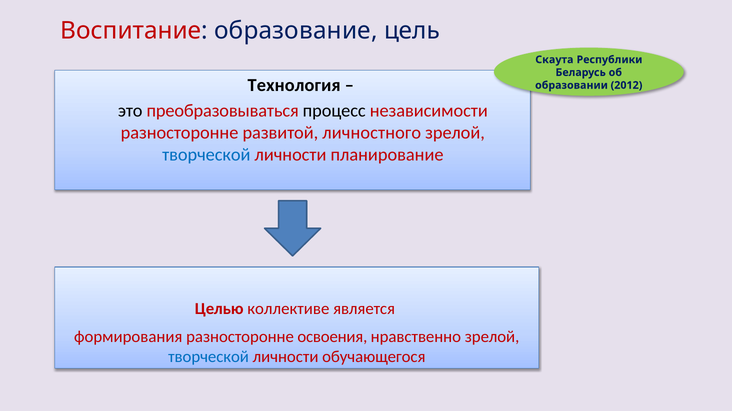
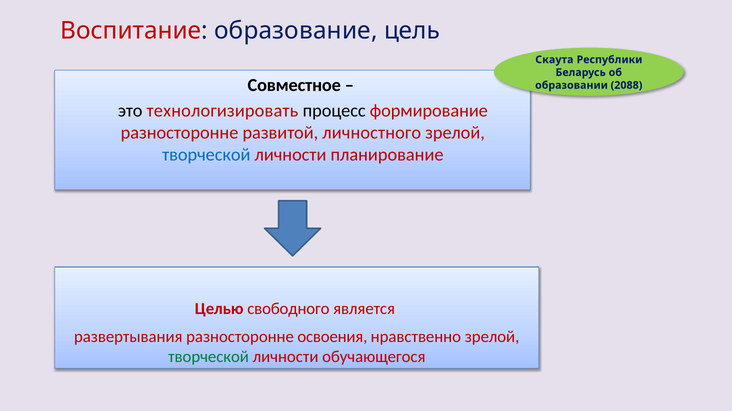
Технология: Технология -> Совместное
2012: 2012 -> 2088
преобразовываться: преобразовываться -> технологизировать
независимости: независимости -> формирование
коллективе: коллективе -> свободного
формирования: формирования -> развертывания
творческой at (209, 357) colour: blue -> green
